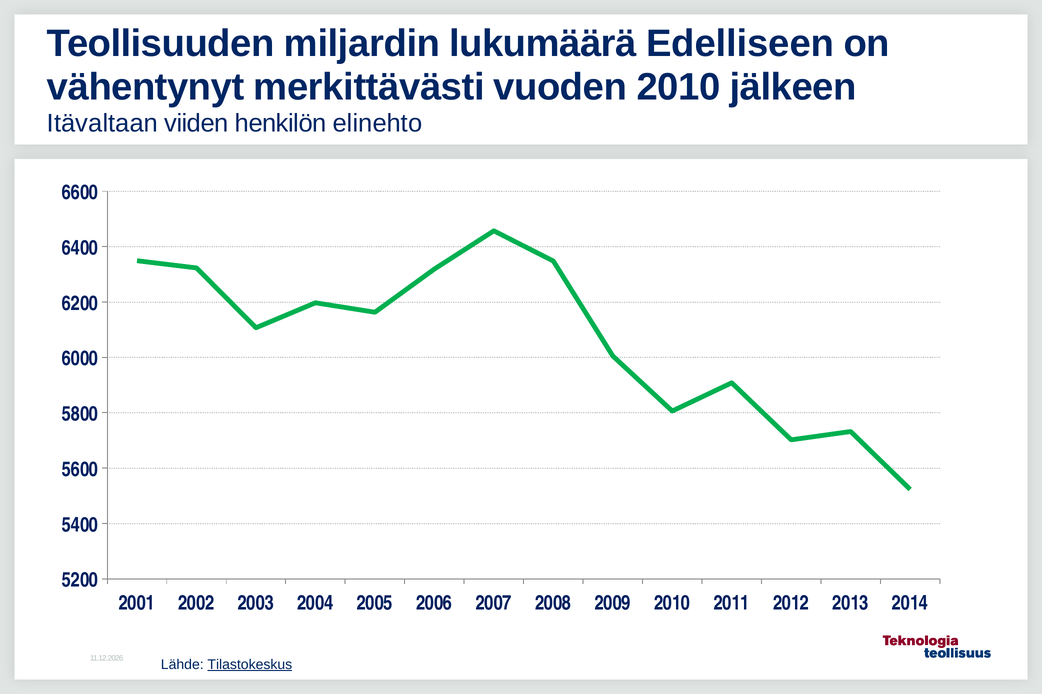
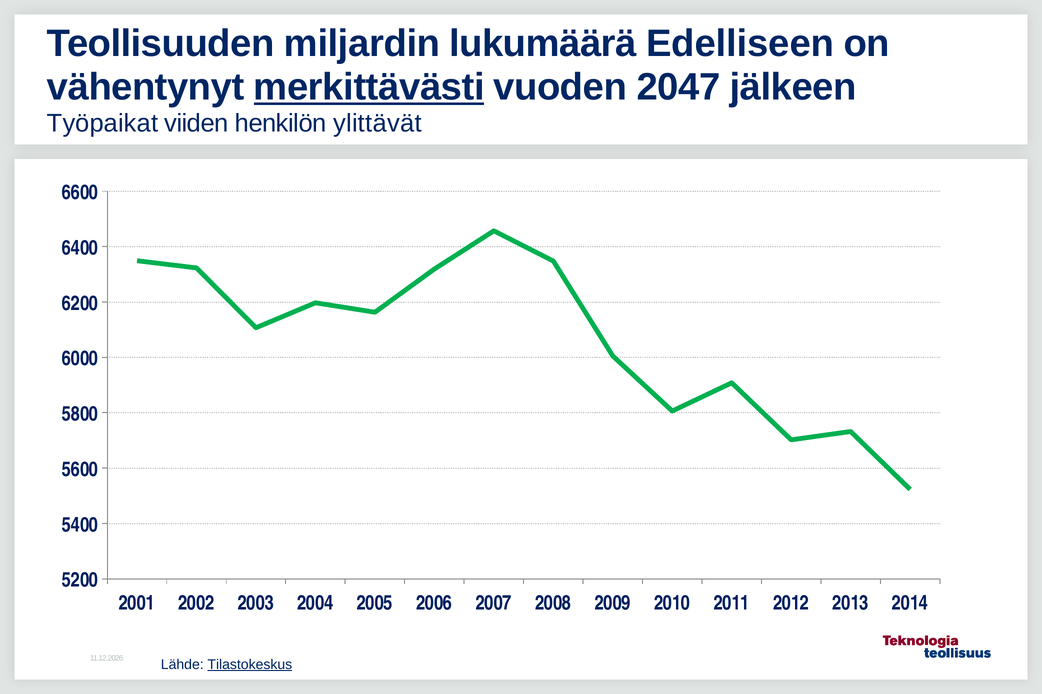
merkittävästi underline: none -> present
vuoden 2010: 2010 -> 2047
Itävaltaan: Itävaltaan -> Työpaikat
elinehto: elinehto -> ylittävät
